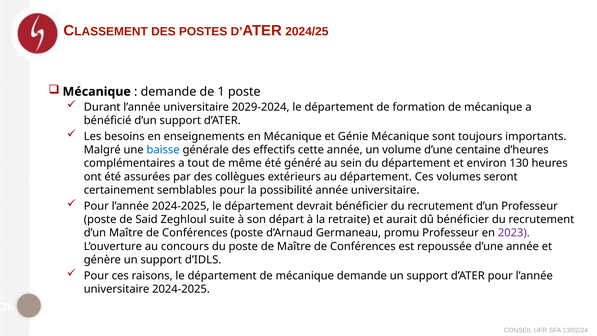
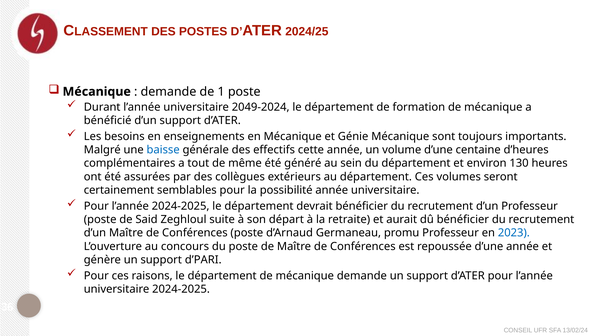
2029-2024: 2029-2024 -> 2049-2024
2023 colour: purple -> blue
d’IDLS: d’IDLS -> d’PARI
